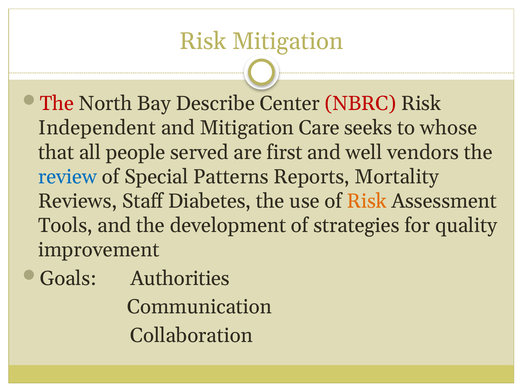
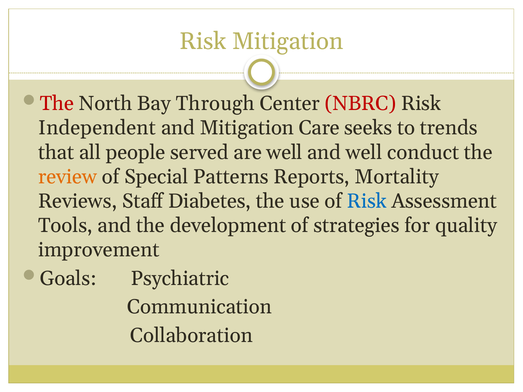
Describe: Describe -> Through
whose: whose -> trends
are first: first -> well
vendors: vendors -> conduct
review colour: blue -> orange
Risk at (367, 201) colour: orange -> blue
Authorities: Authorities -> Psychiatric
